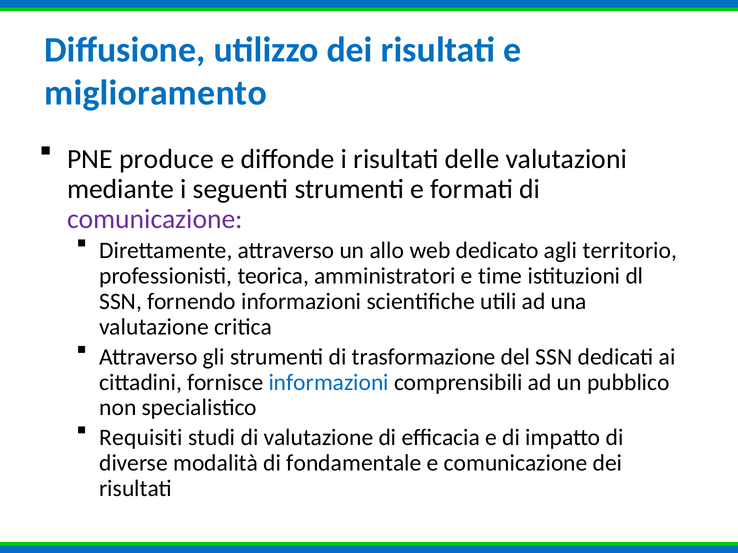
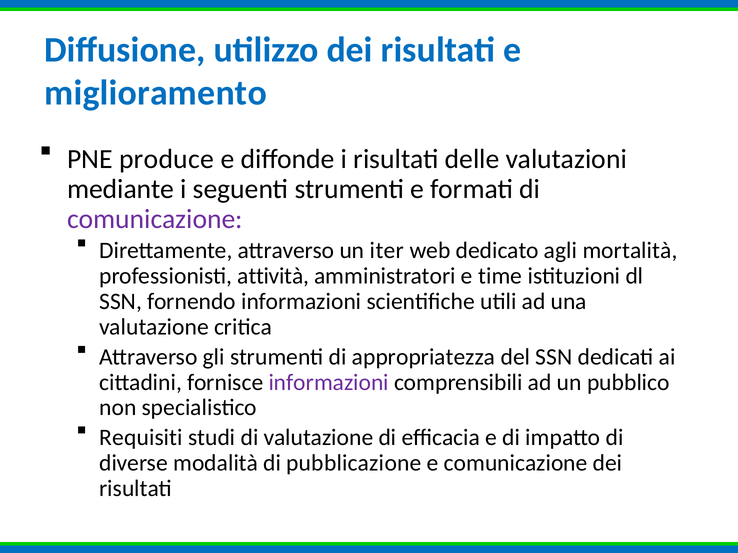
allo: allo -> iter
territorio: territorio -> mortalità
teorica: teorica -> attività
trasformazione: trasformazione -> appropriatezza
informazioni at (329, 383) colour: blue -> purple
fondamentale: fondamentale -> pubblicazione
